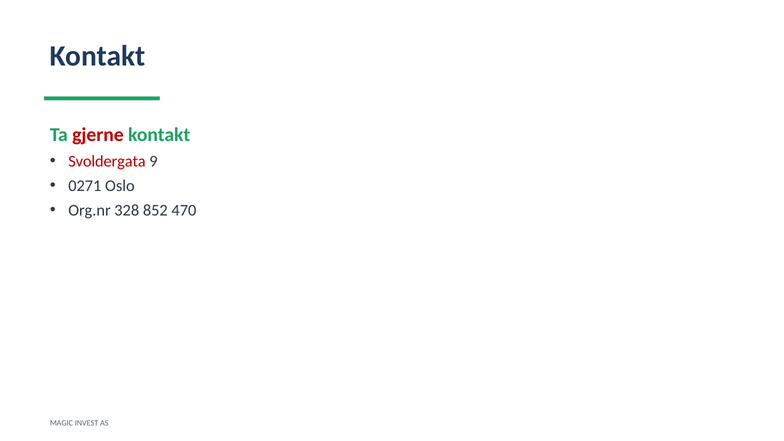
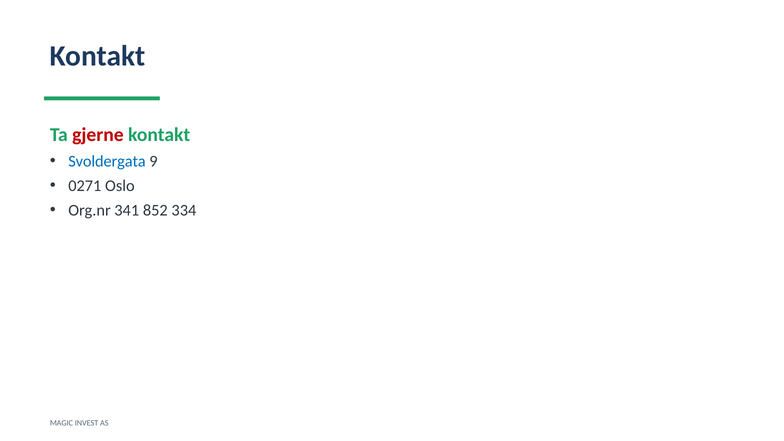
Svoldergata colour: red -> blue
328: 328 -> 341
470: 470 -> 334
